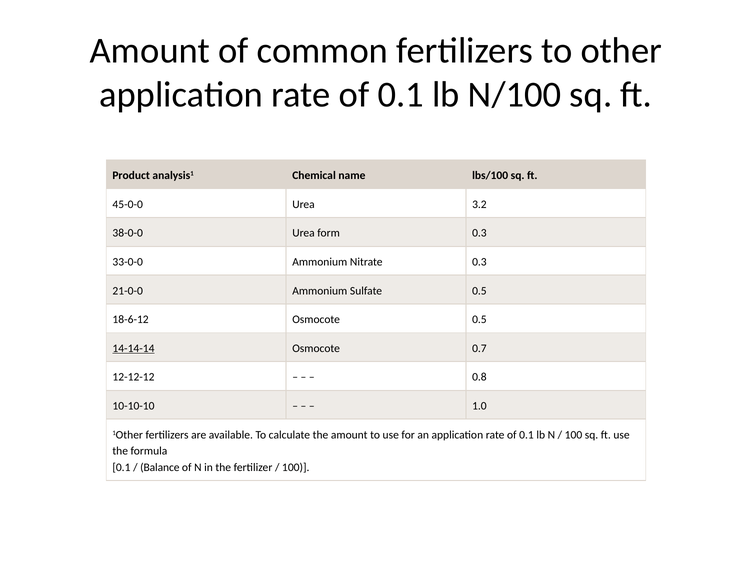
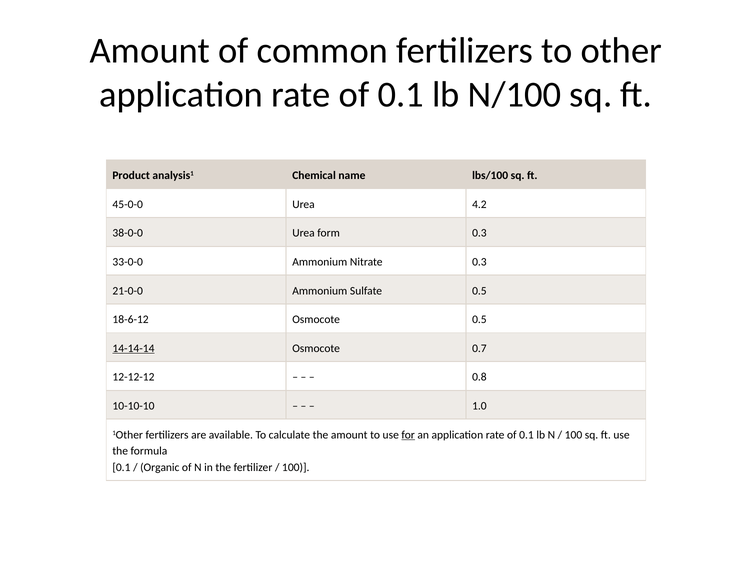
3.2: 3.2 -> 4.2
for underline: none -> present
Balance: Balance -> Organic
